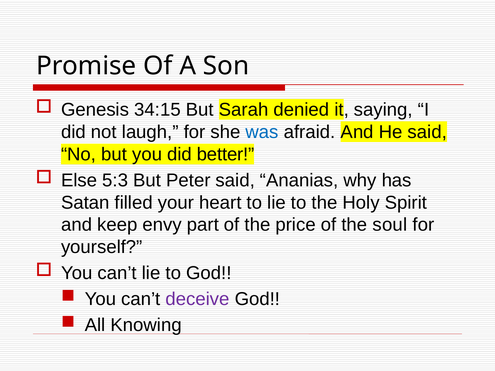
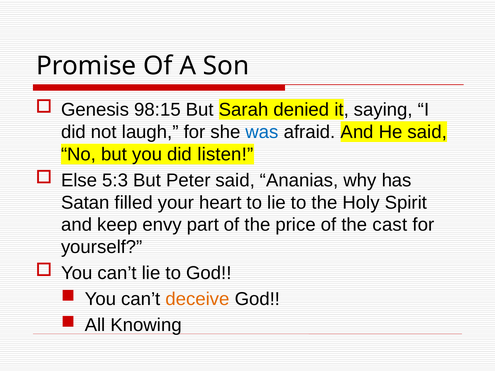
34:15: 34:15 -> 98:15
better: better -> listen
soul: soul -> cast
deceive colour: purple -> orange
